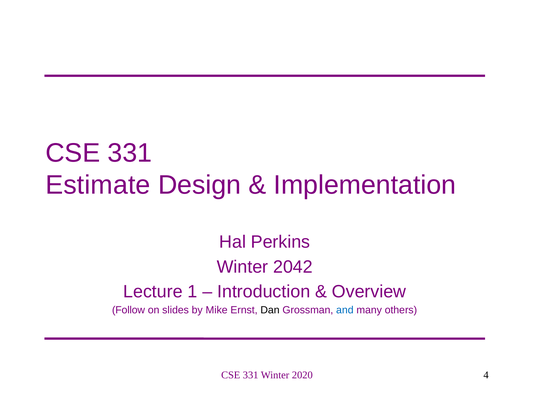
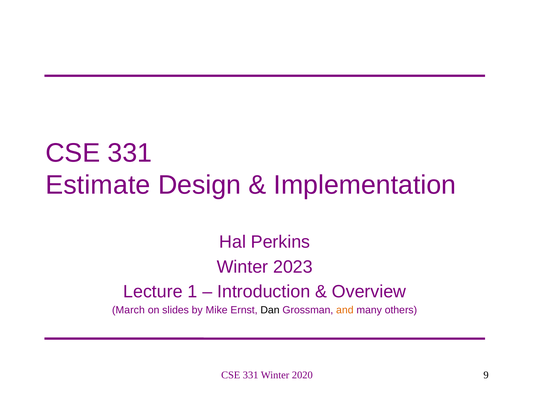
2042: 2042 -> 2023
Follow: Follow -> March
and colour: blue -> orange
4: 4 -> 9
